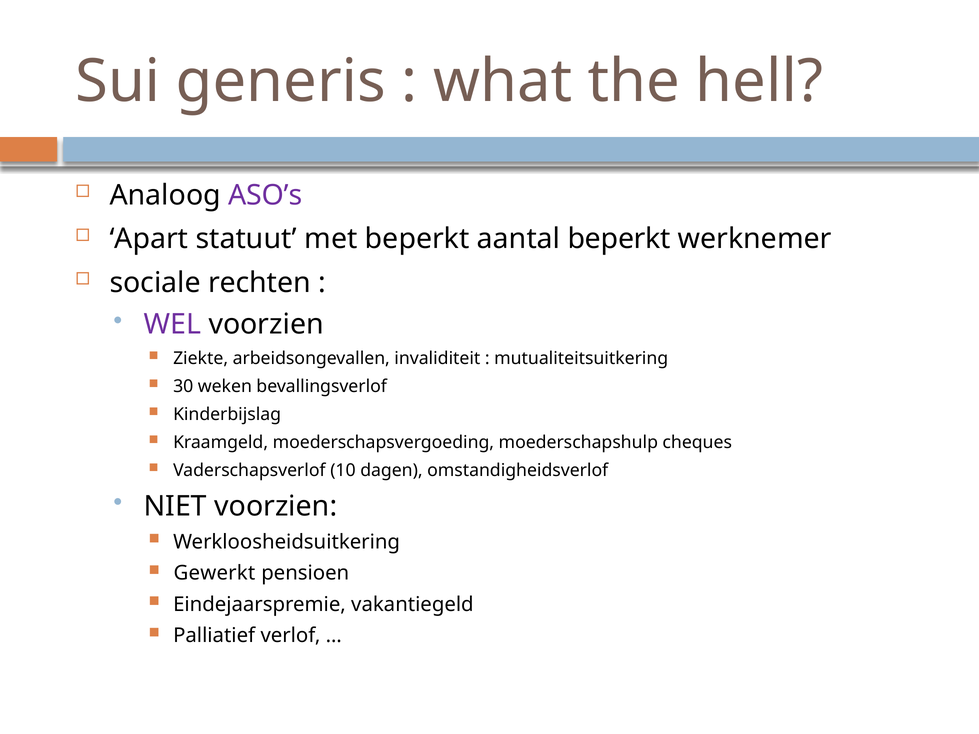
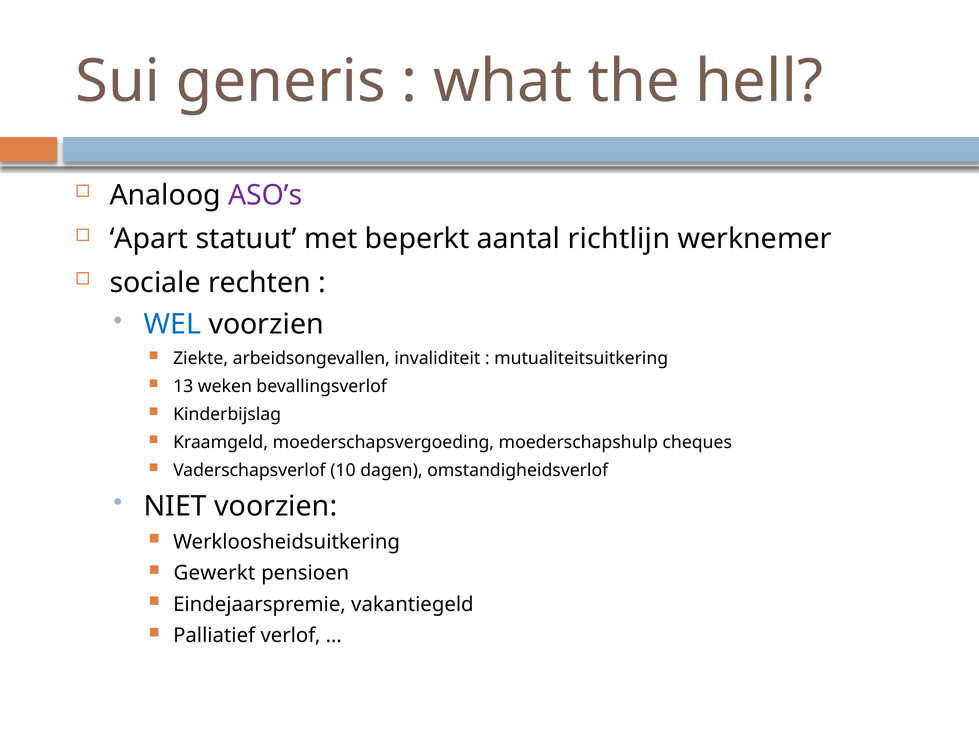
aantal beperkt: beperkt -> richtlijn
WEL colour: purple -> blue
30: 30 -> 13
